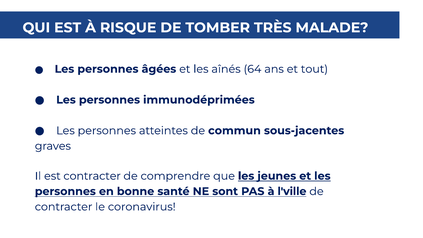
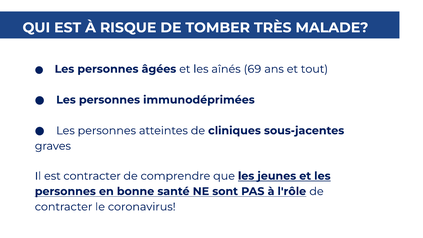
64: 64 -> 69
commun: commun -> cliniques
l'ville: l'ville -> l'rôle
